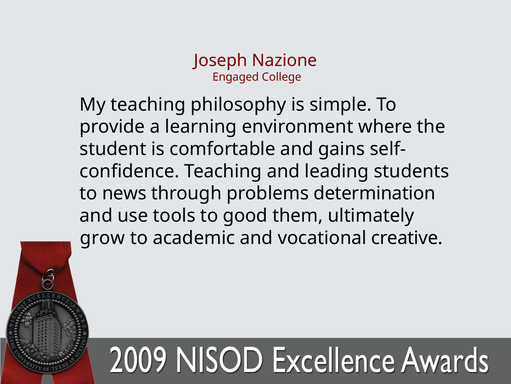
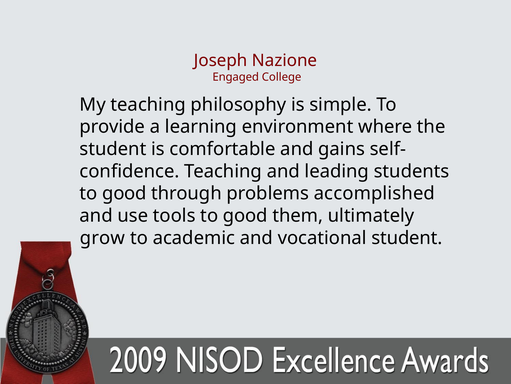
news at (124, 193): news -> good
determination: determination -> accomplished
vocational creative: creative -> student
